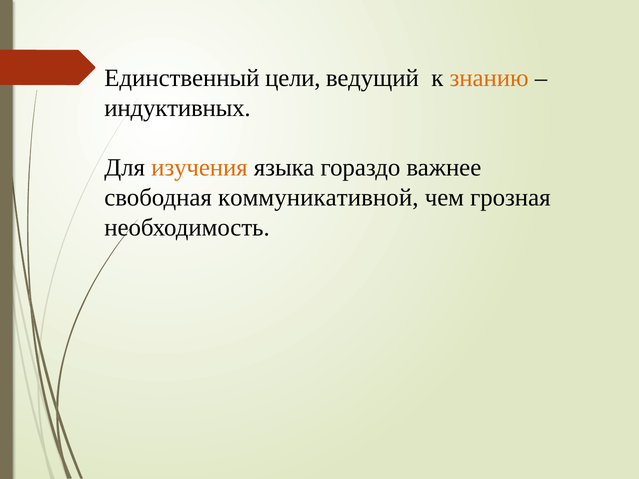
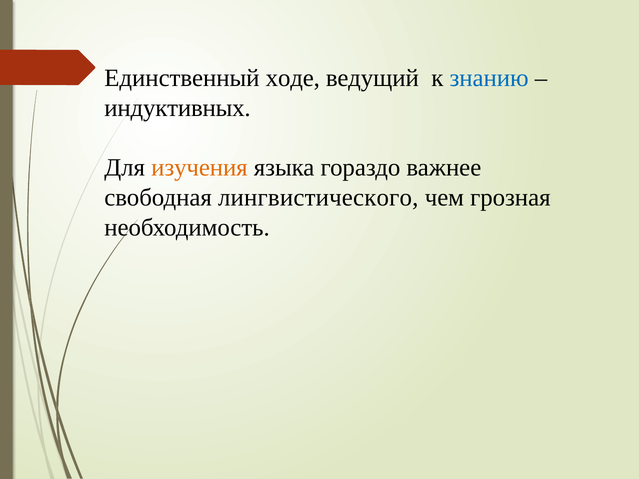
цели: цели -> ходе
знанию colour: orange -> blue
коммуникативной: коммуникативной -> лингвистического
